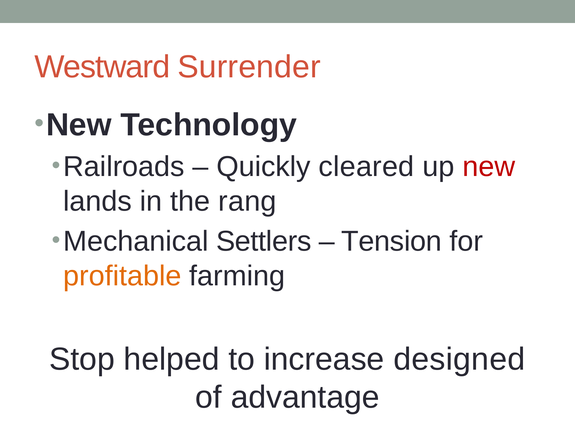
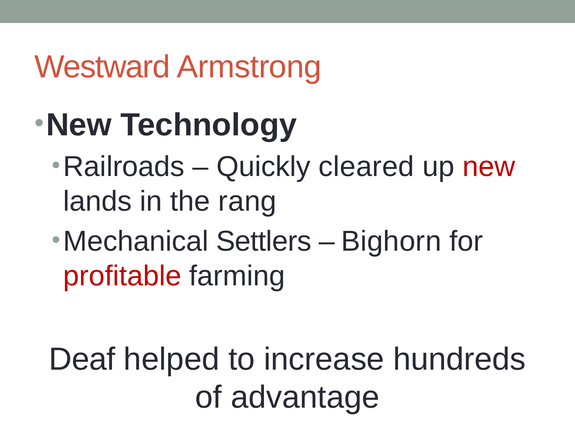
Surrender: Surrender -> Armstrong
Tension: Tension -> Bighorn
profitable colour: orange -> red
Stop: Stop -> Deaf
designed: designed -> hundreds
